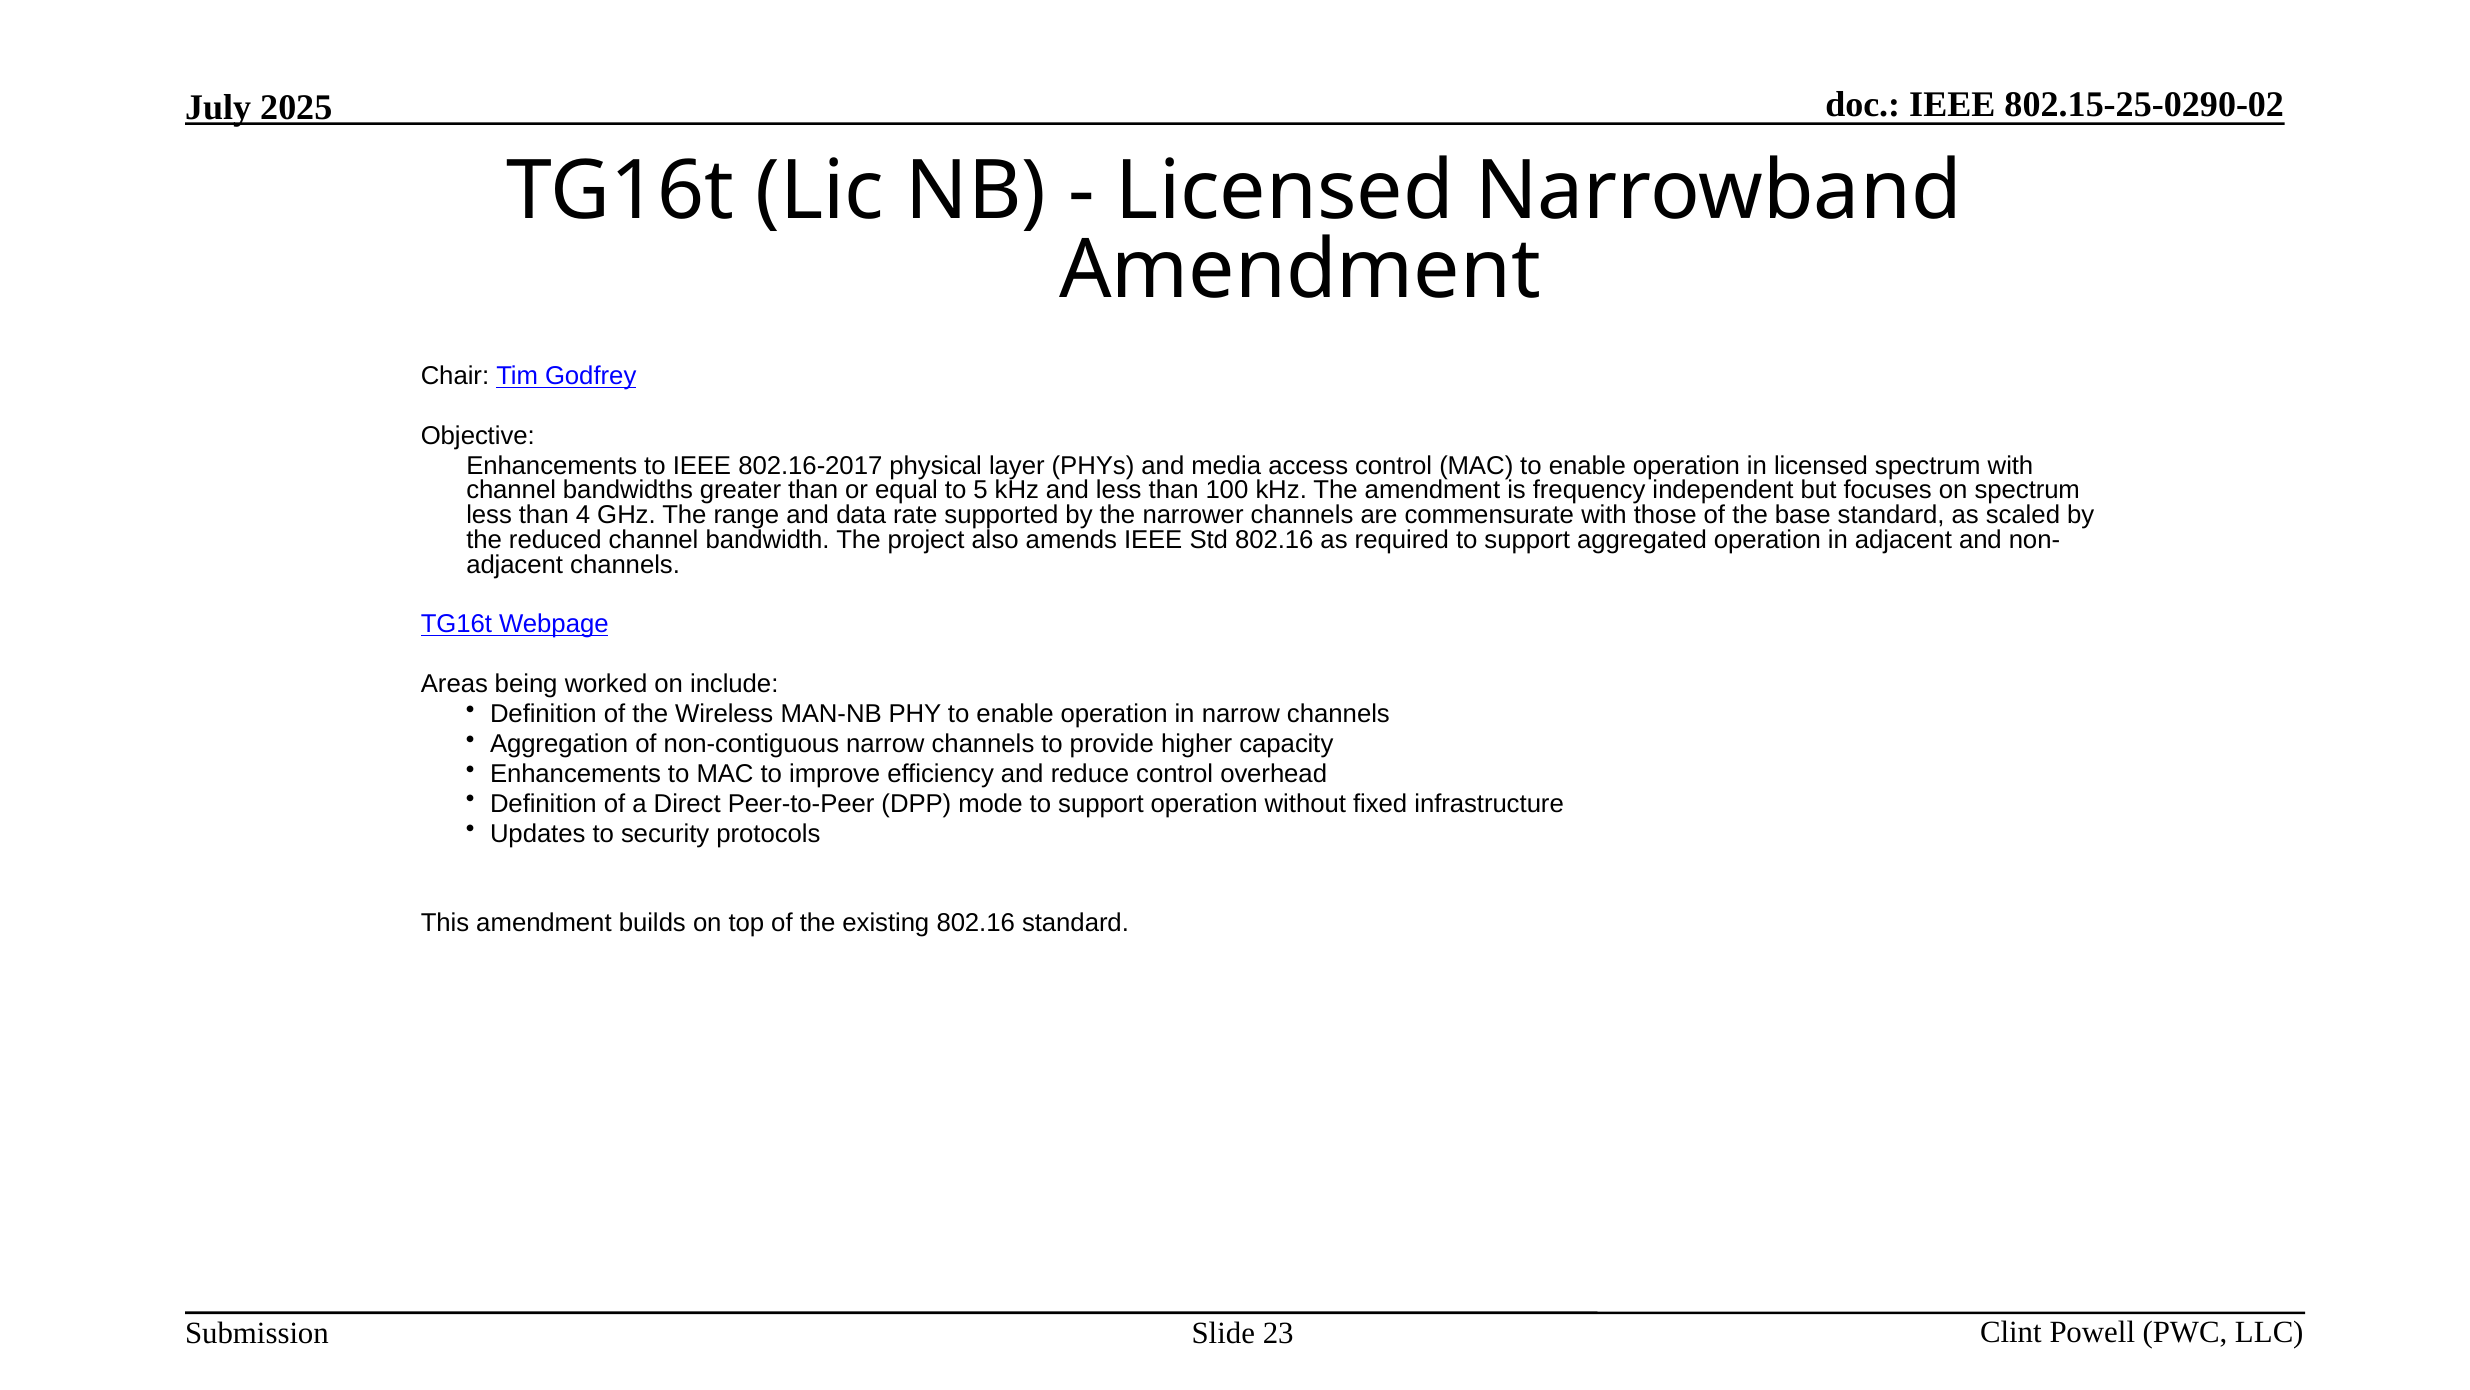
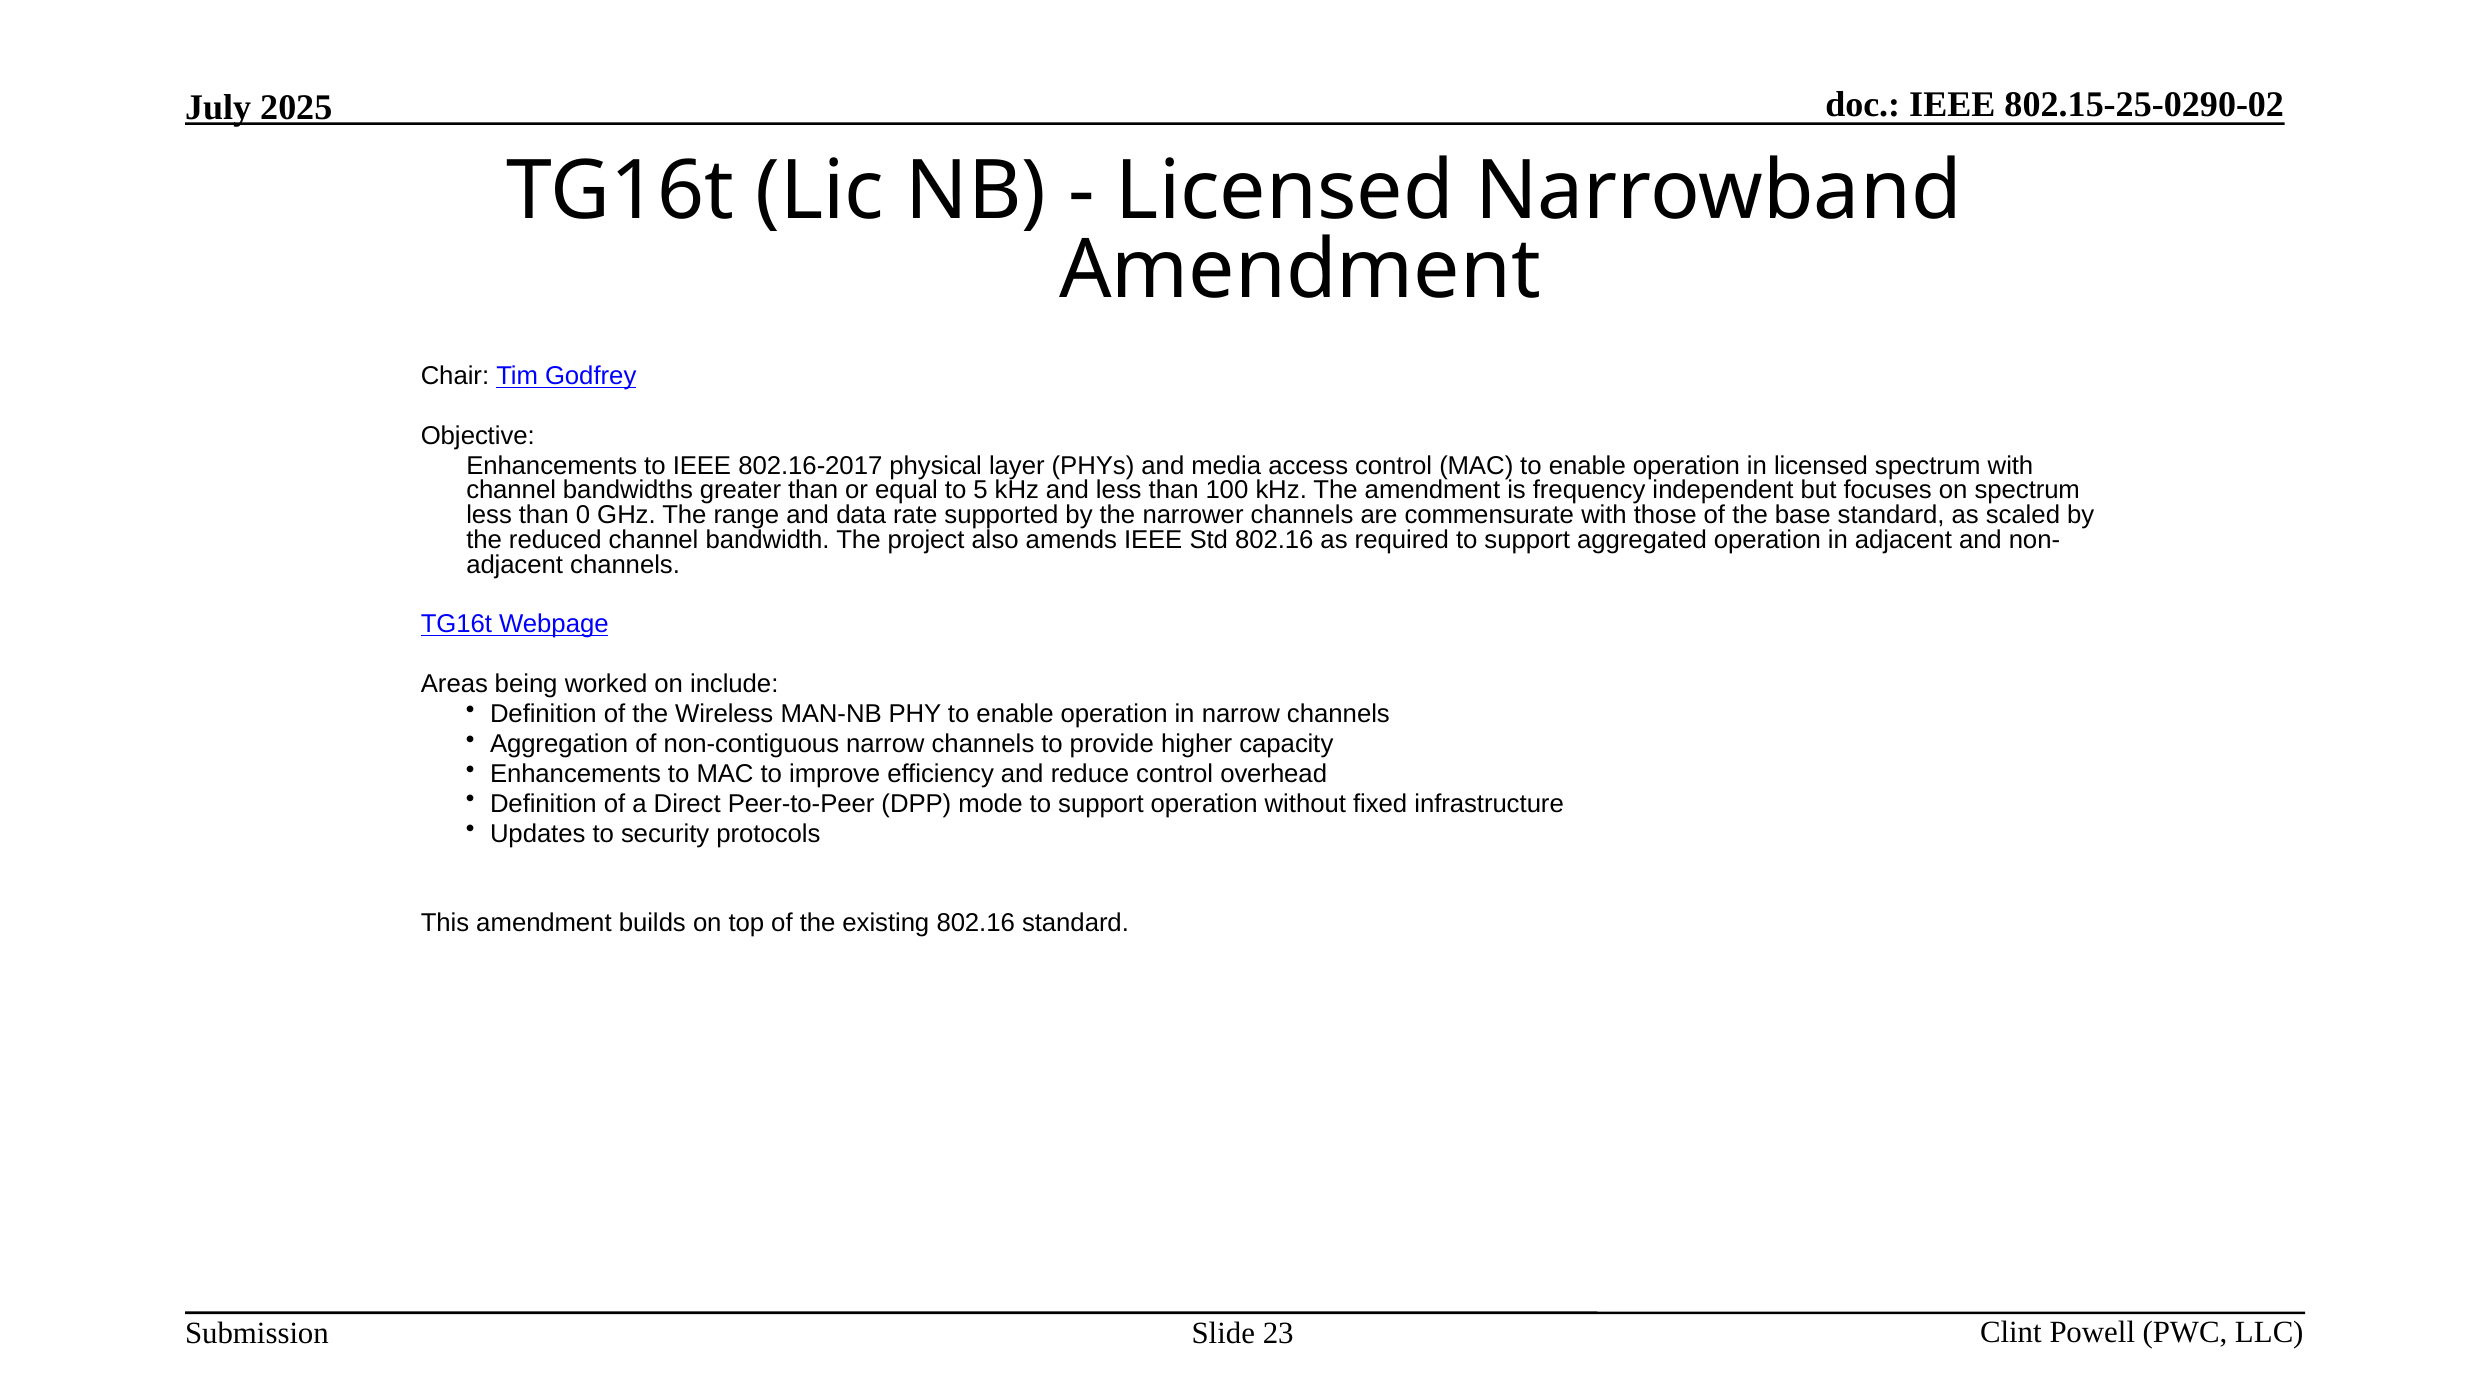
4: 4 -> 0
